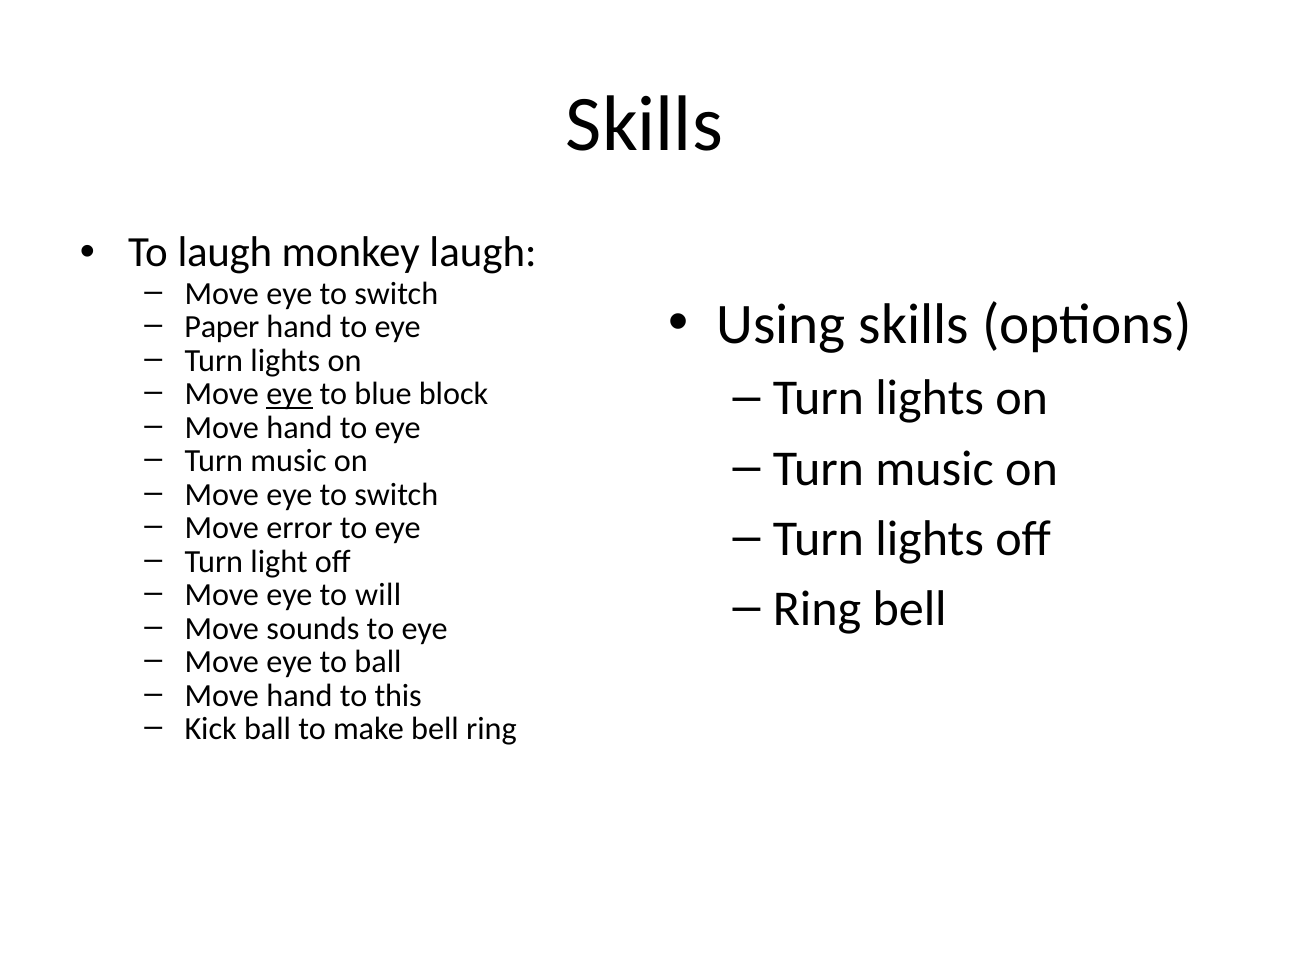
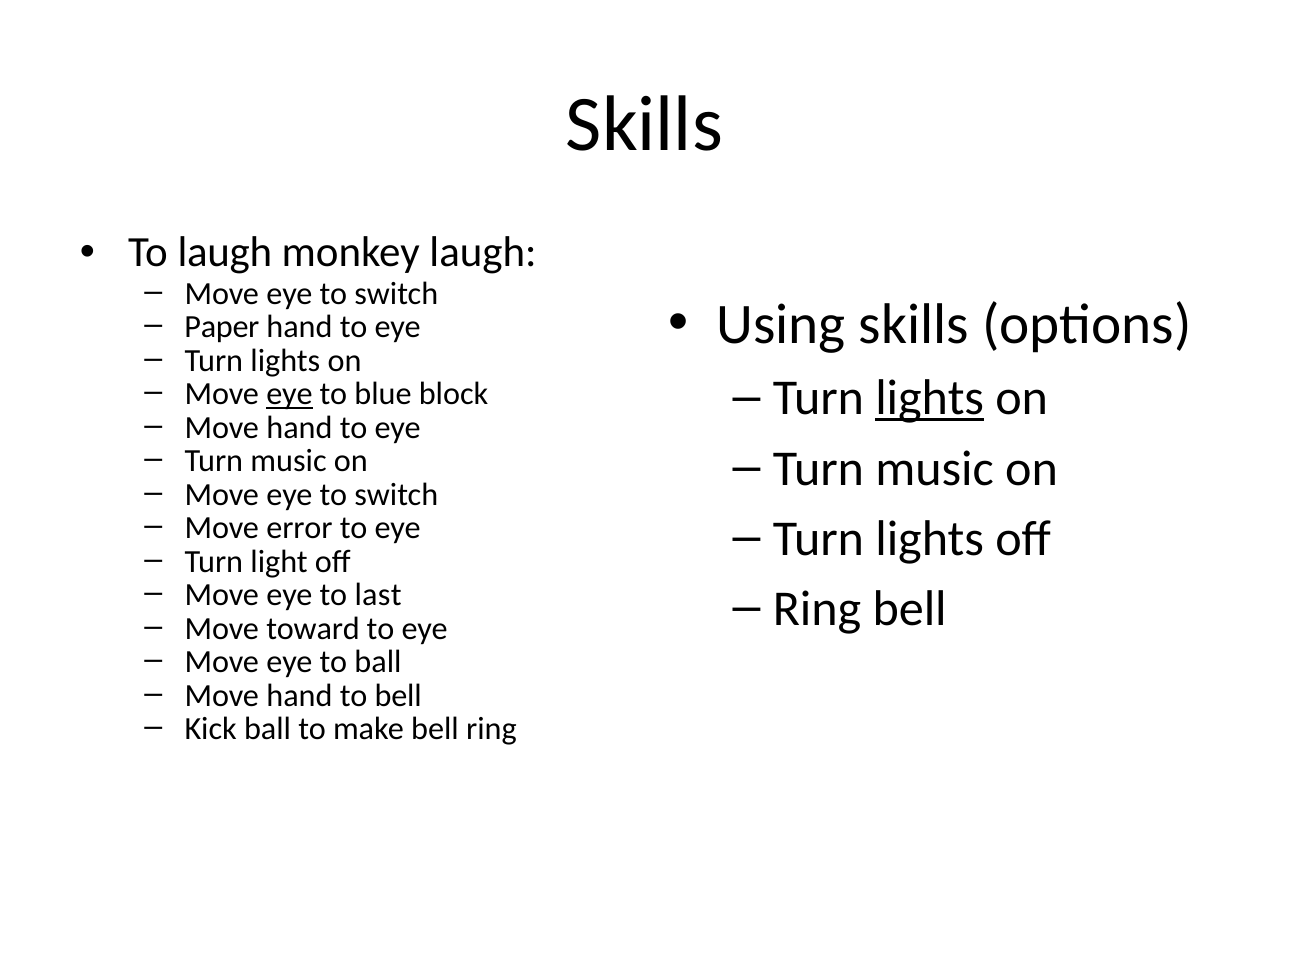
lights at (930, 398) underline: none -> present
will: will -> last
sounds: sounds -> toward
to this: this -> bell
